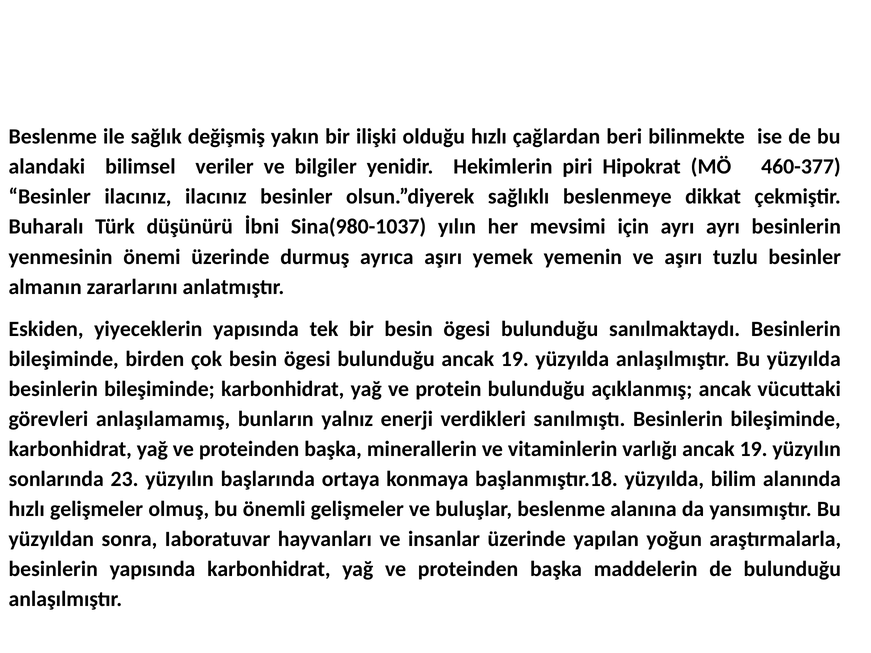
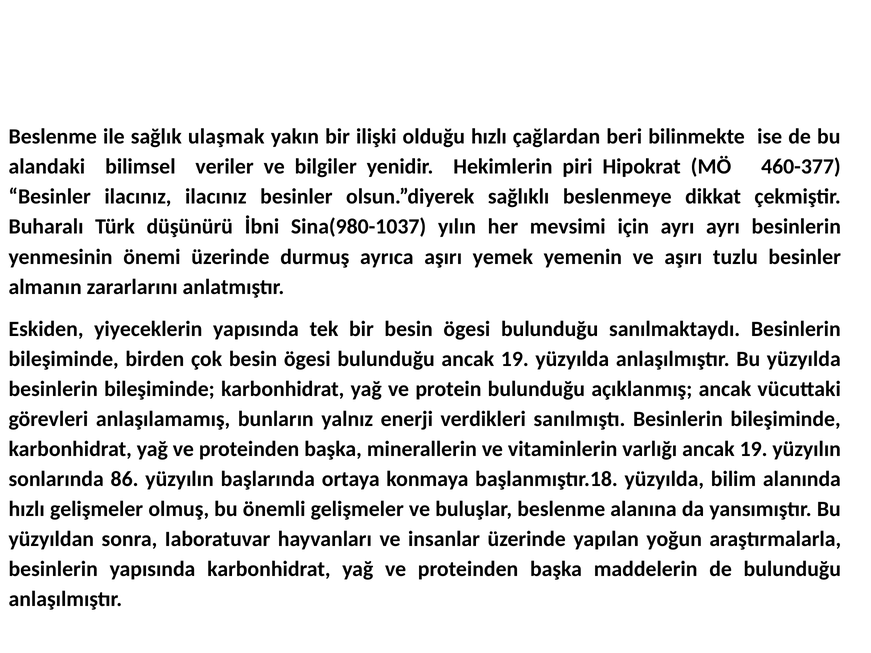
değişmiş: değişmiş -> ulaşmak
23: 23 -> 86
